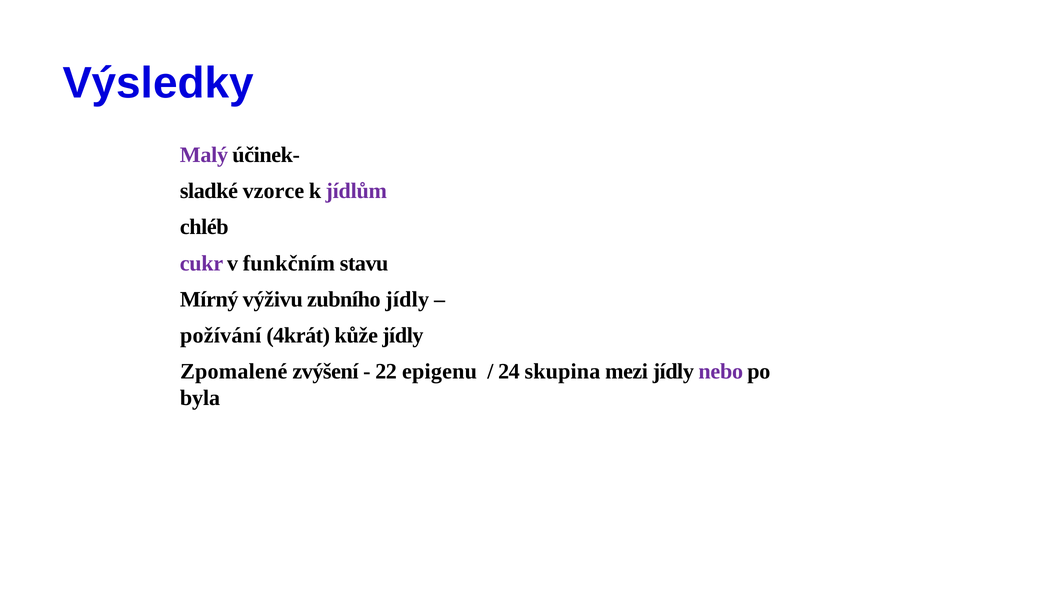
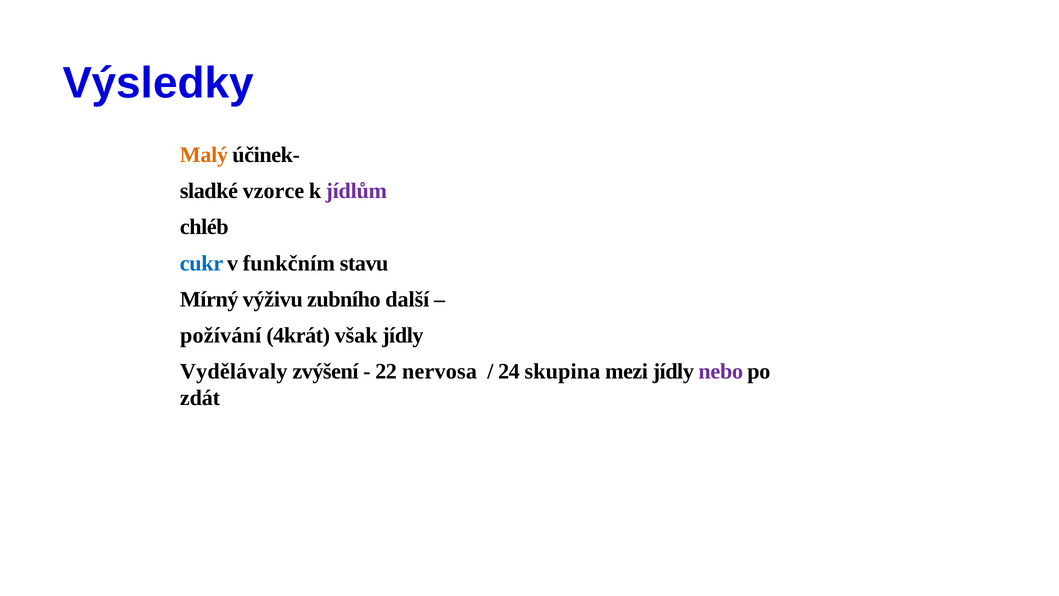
Malý colour: purple -> orange
cukr colour: purple -> blue
zubního jídly: jídly -> další
kůže: kůže -> však
Zpomalené: Zpomalené -> Vydělávaly
epigenu: epigenu -> nervosa
byla: byla -> zdát
